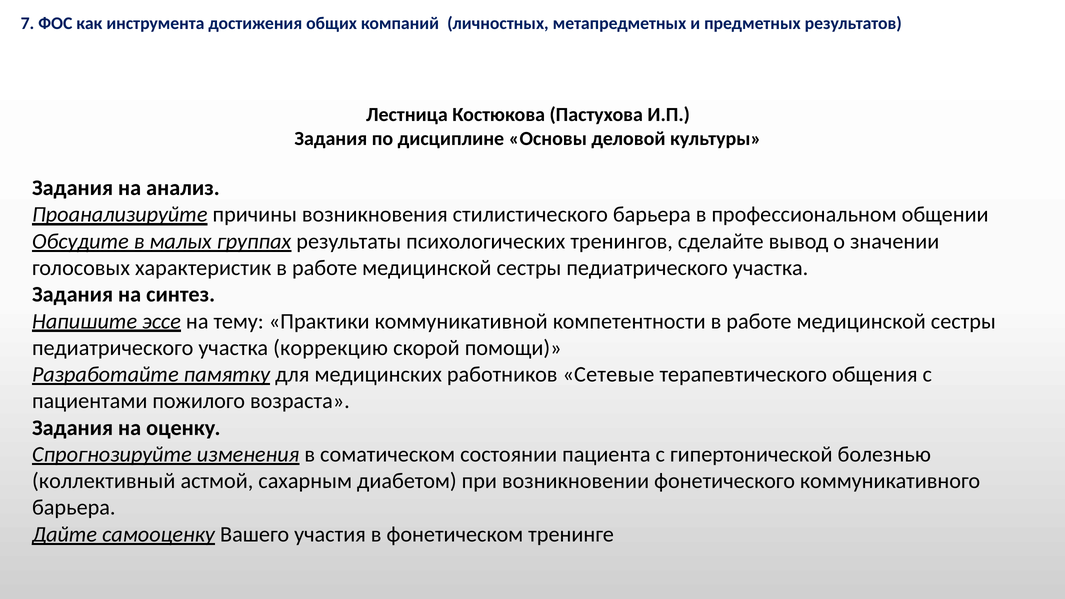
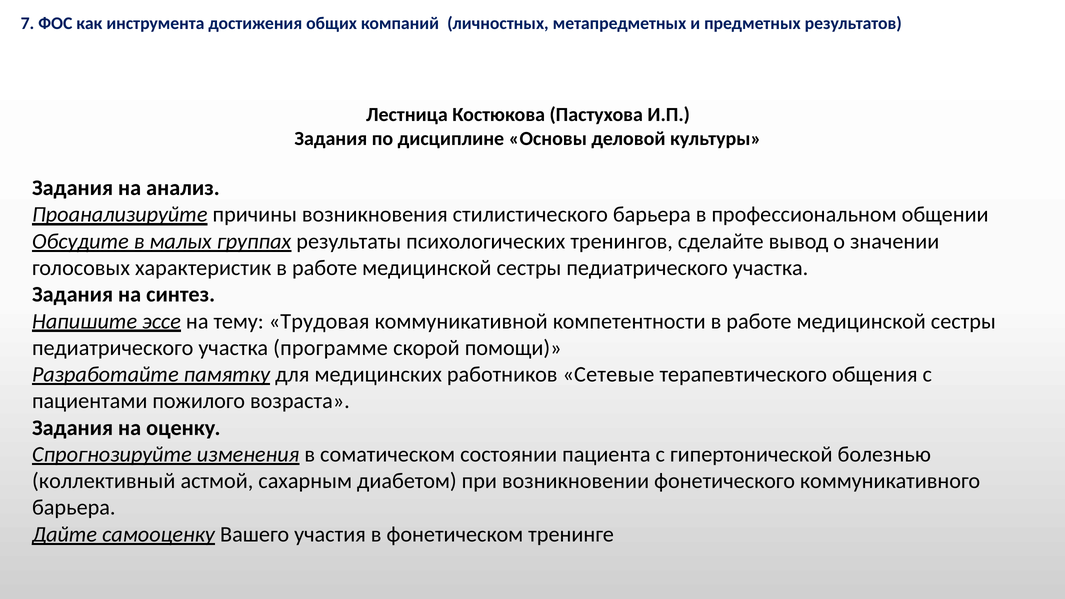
Практики: Практики -> Трудовая
коррекцию: коррекцию -> программе
